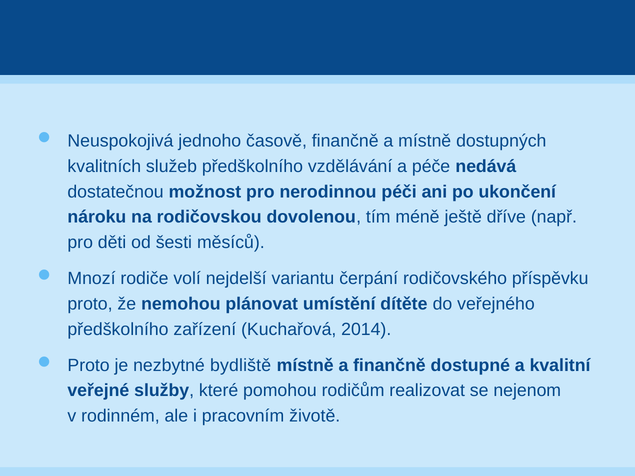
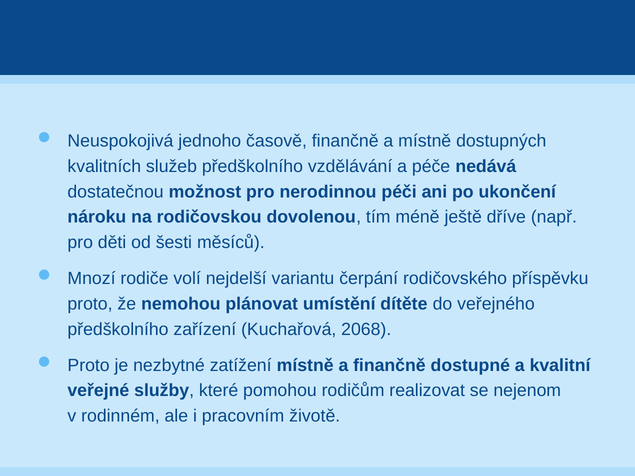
2014: 2014 -> 2068
bydliště: bydliště -> zatížení
